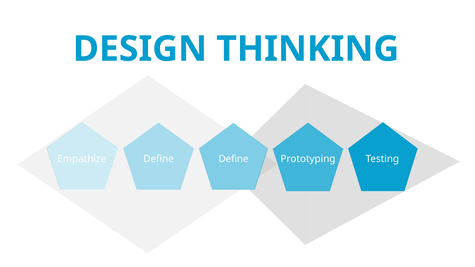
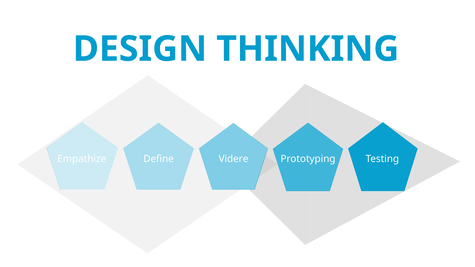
Empathize Define: Define -> Videre
